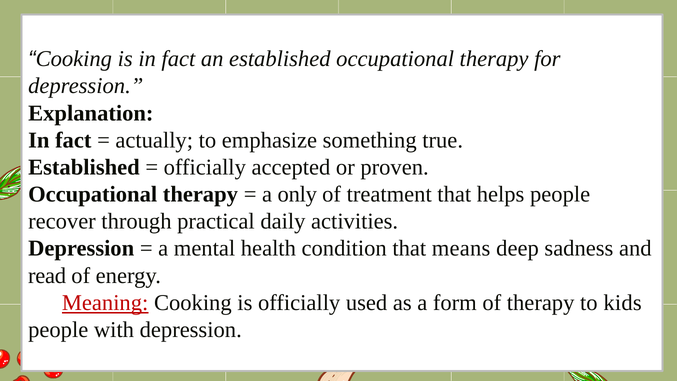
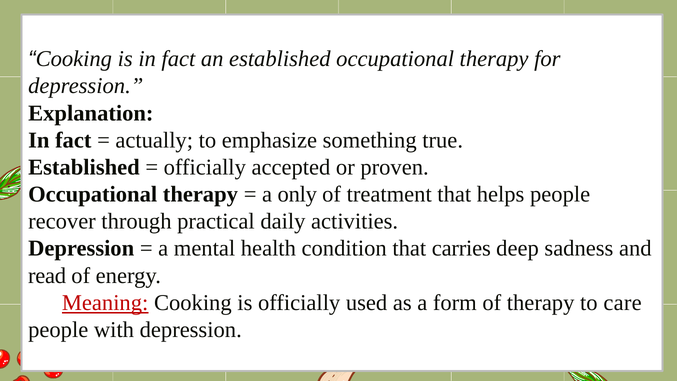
means: means -> carries
kids: kids -> care
